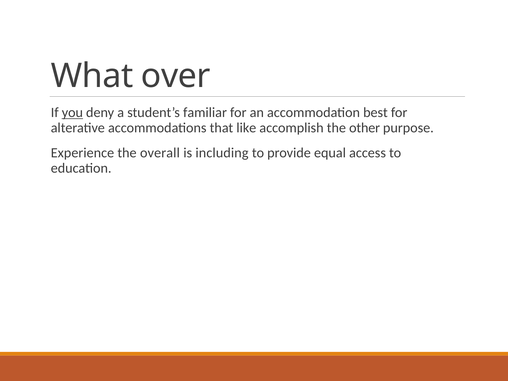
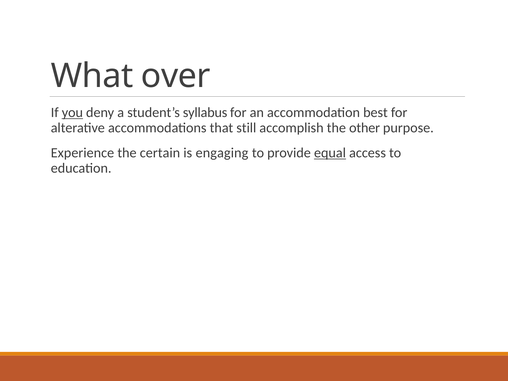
familiar: familiar -> syllabus
like: like -> still
overall: overall -> certain
including: including -> engaging
equal underline: none -> present
